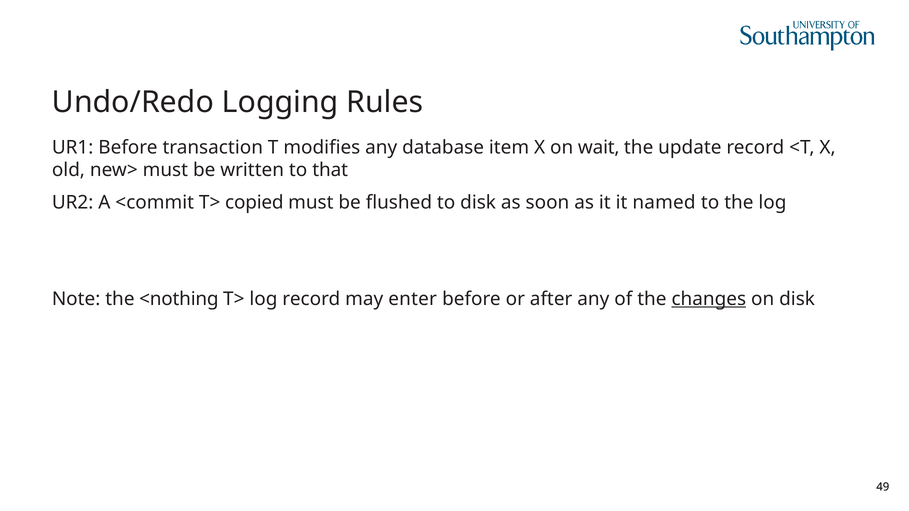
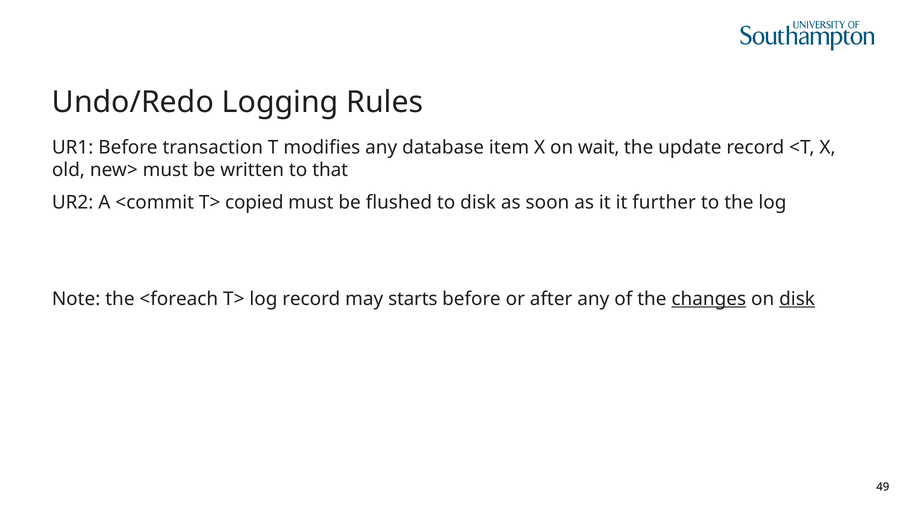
named: named -> further
<nothing: <nothing -> <foreach
enter: enter -> starts
disk at (797, 299) underline: none -> present
